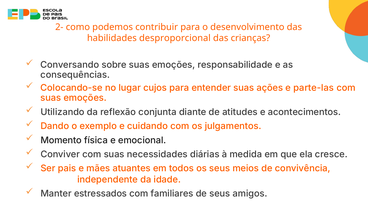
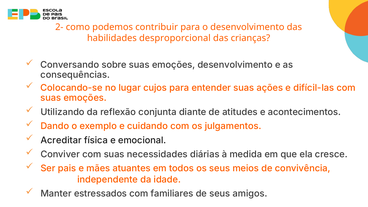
emoções responsabilidade: responsabilidade -> desenvolvimento
parte-las: parte-las -> difícil-las
Momento: Momento -> Acreditar
